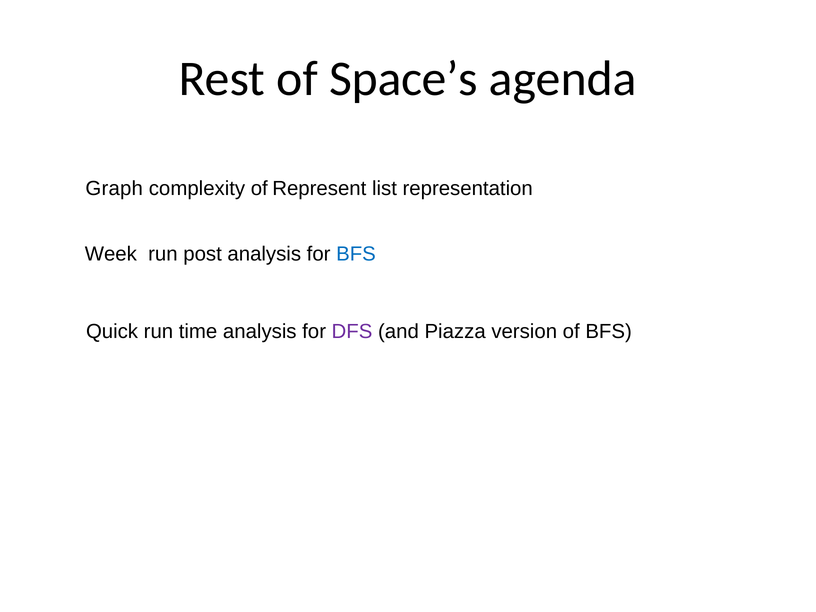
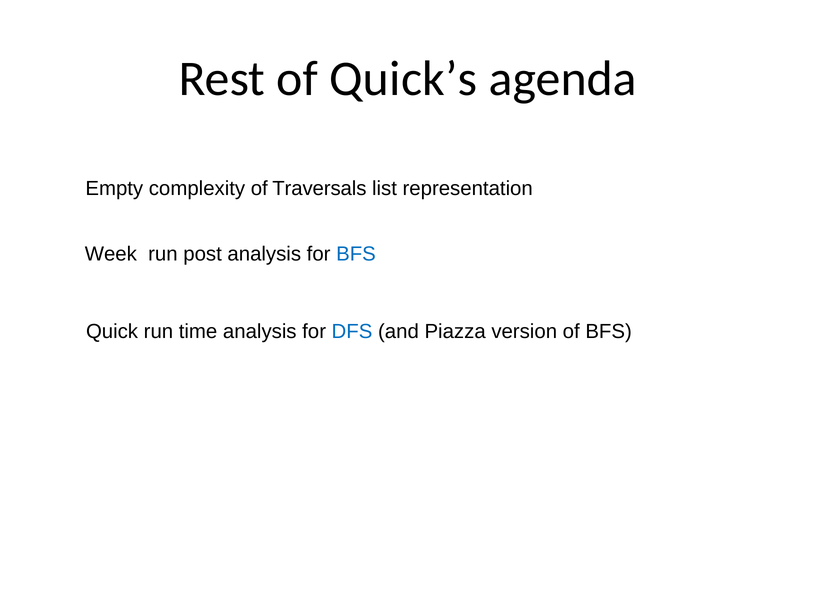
Space’s: Space’s -> Quick’s
Graph: Graph -> Empty
Represent: Represent -> Traversals
DFS colour: purple -> blue
